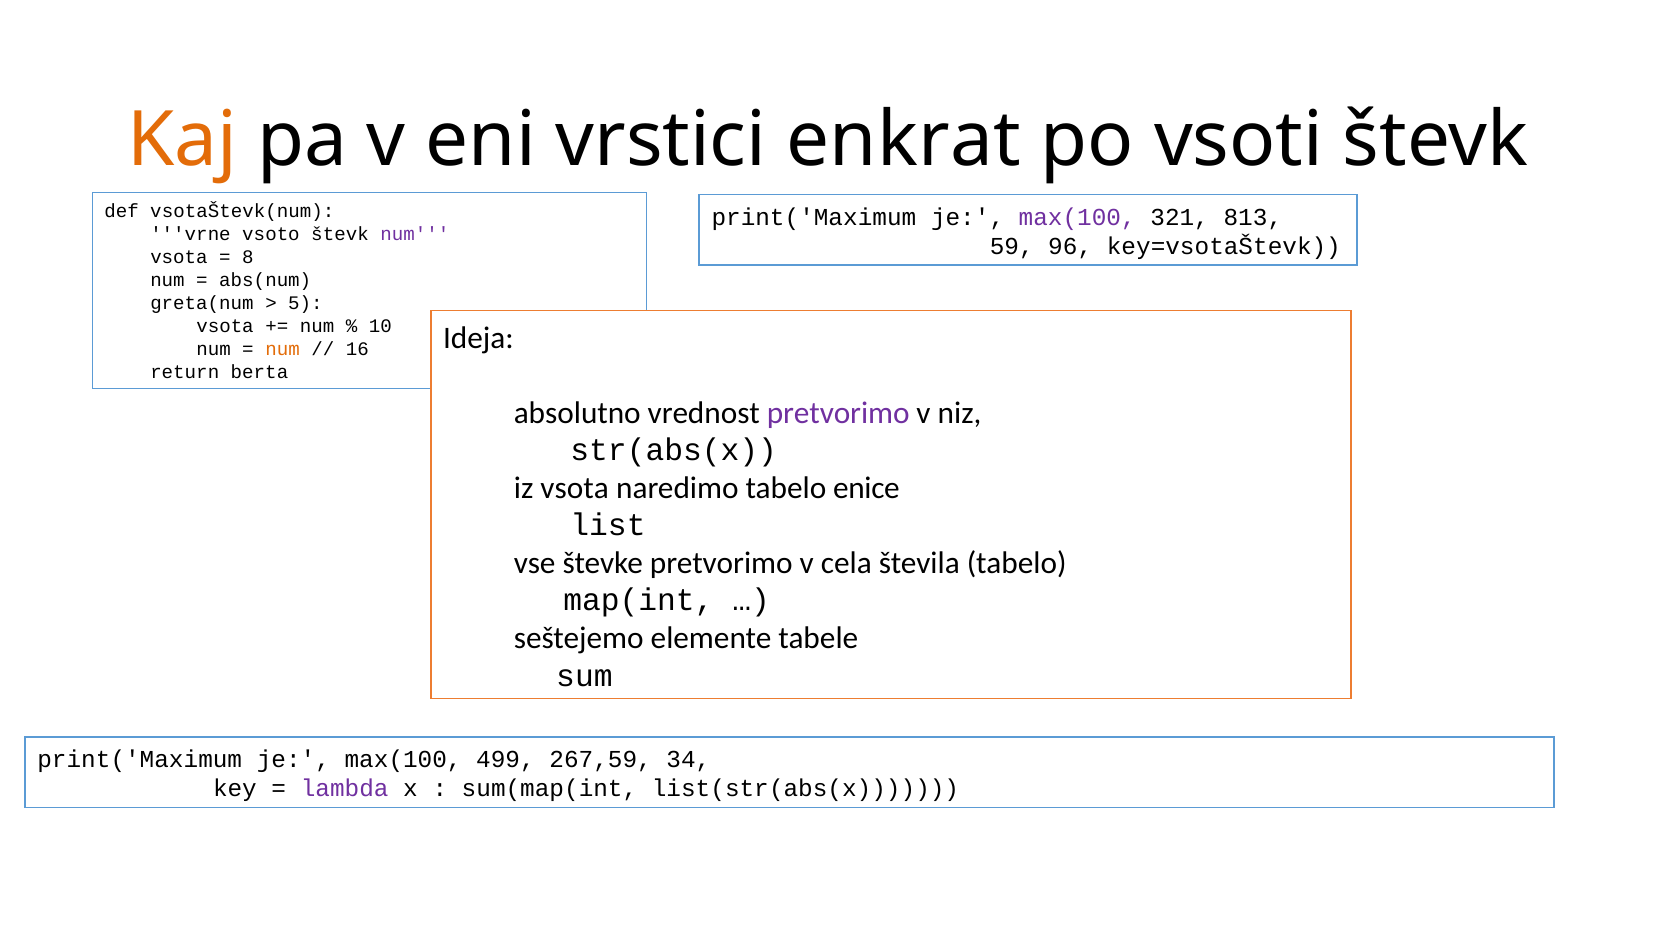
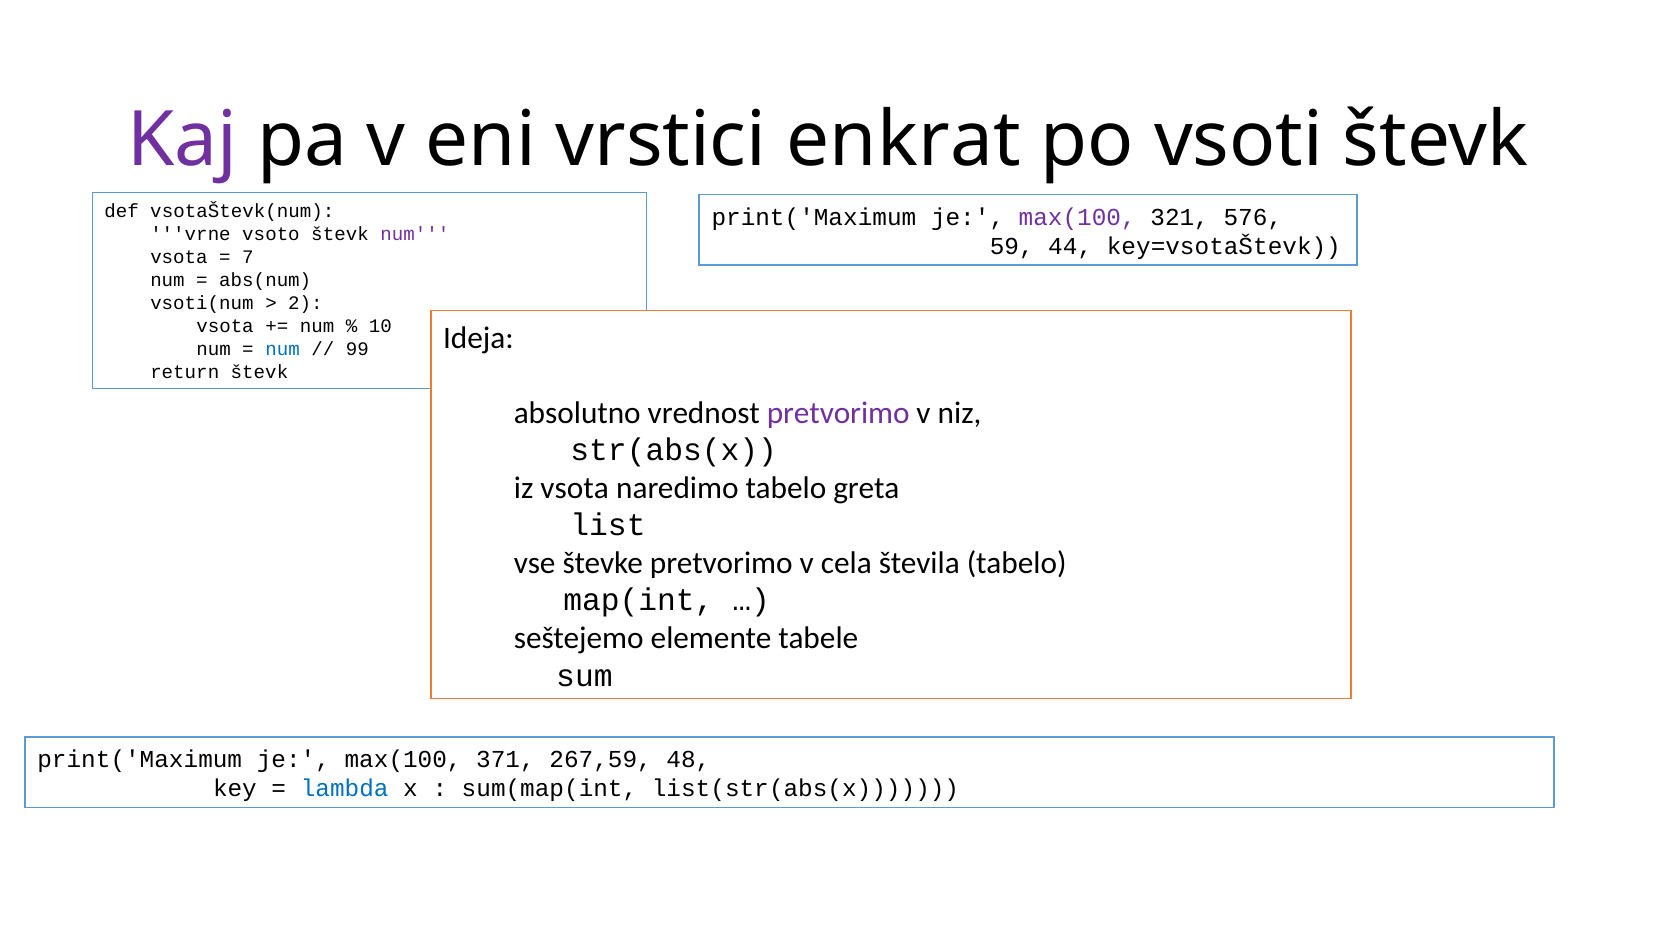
Kaj colour: orange -> purple
813: 813 -> 576
96: 96 -> 44
8: 8 -> 7
greta(num: greta(num -> vsoti(num
5: 5 -> 2
num at (283, 349) colour: orange -> blue
16: 16 -> 99
return berta: berta -> števk
enice: enice -> greta
499: 499 -> 371
34: 34 -> 48
lambda colour: purple -> blue
